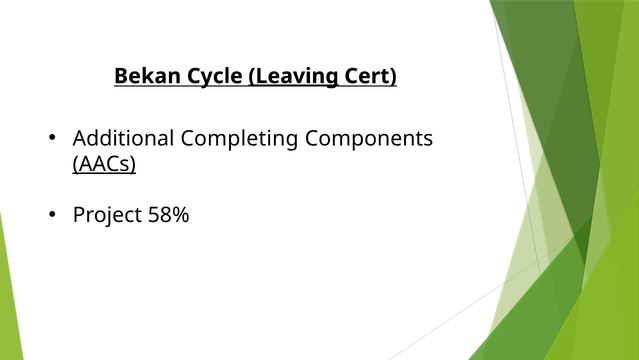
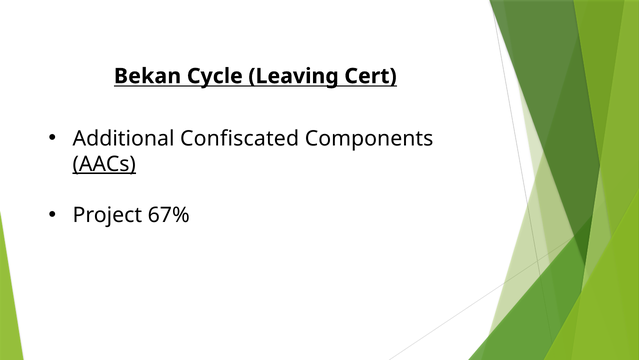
Leaving underline: present -> none
Completing: Completing -> Confiscated
58%: 58% -> 67%
